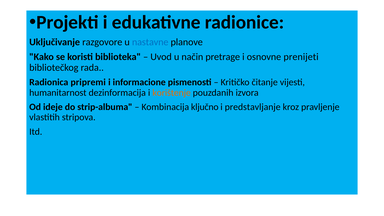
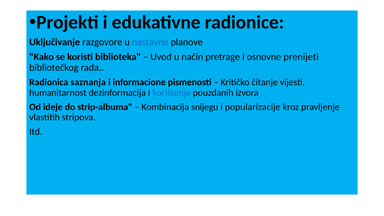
pripremi: pripremi -> saznanja
korištenje colour: orange -> blue
ključno: ključno -> snijegu
predstavljanje: predstavljanje -> popularizacije
